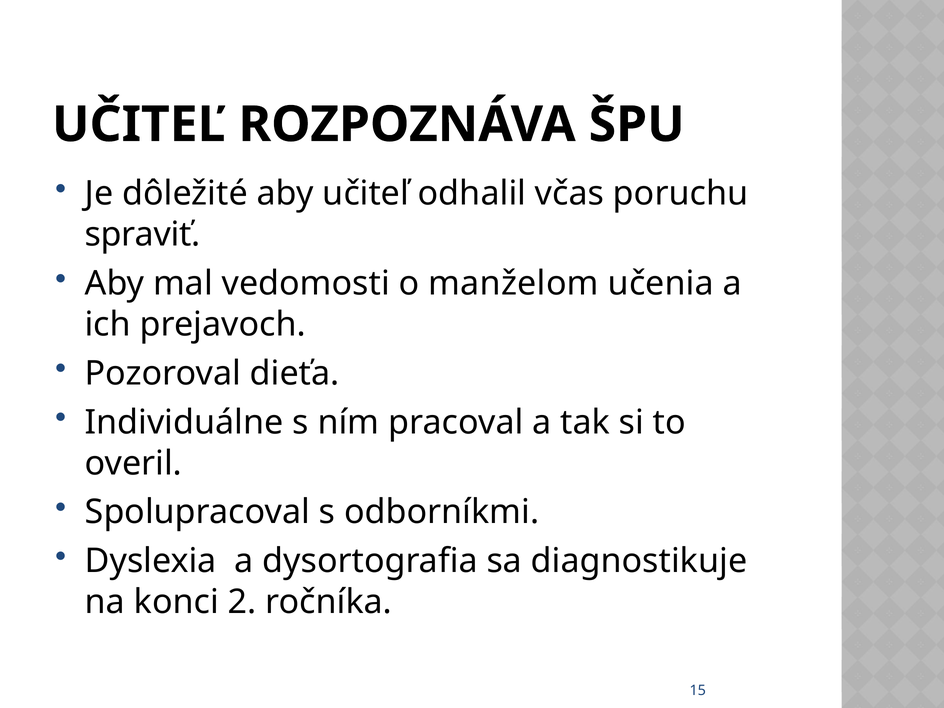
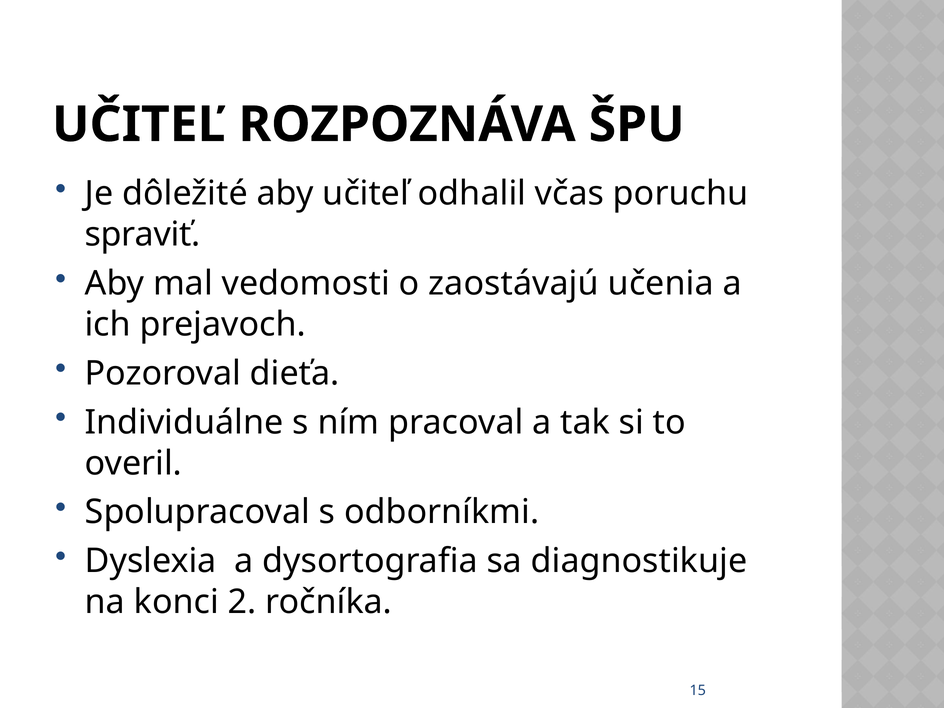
manželom: manželom -> zaostávajú
